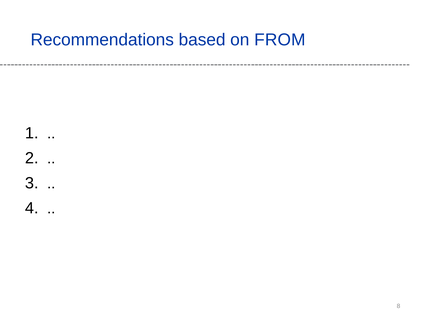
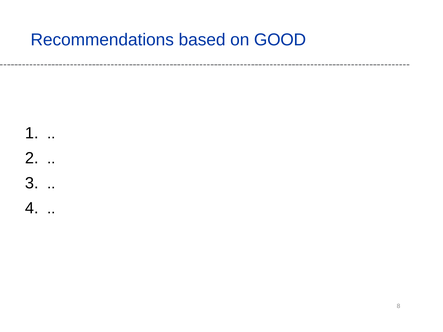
FROM: FROM -> GOOD
